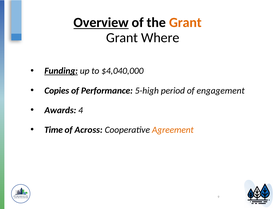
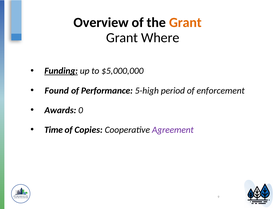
Overview underline: present -> none
$4,040,000: $4,040,000 -> $5,000,000
Copies: Copies -> Found
engagement: engagement -> enforcement
4: 4 -> 0
Across: Across -> Copies
Agreement colour: orange -> purple
